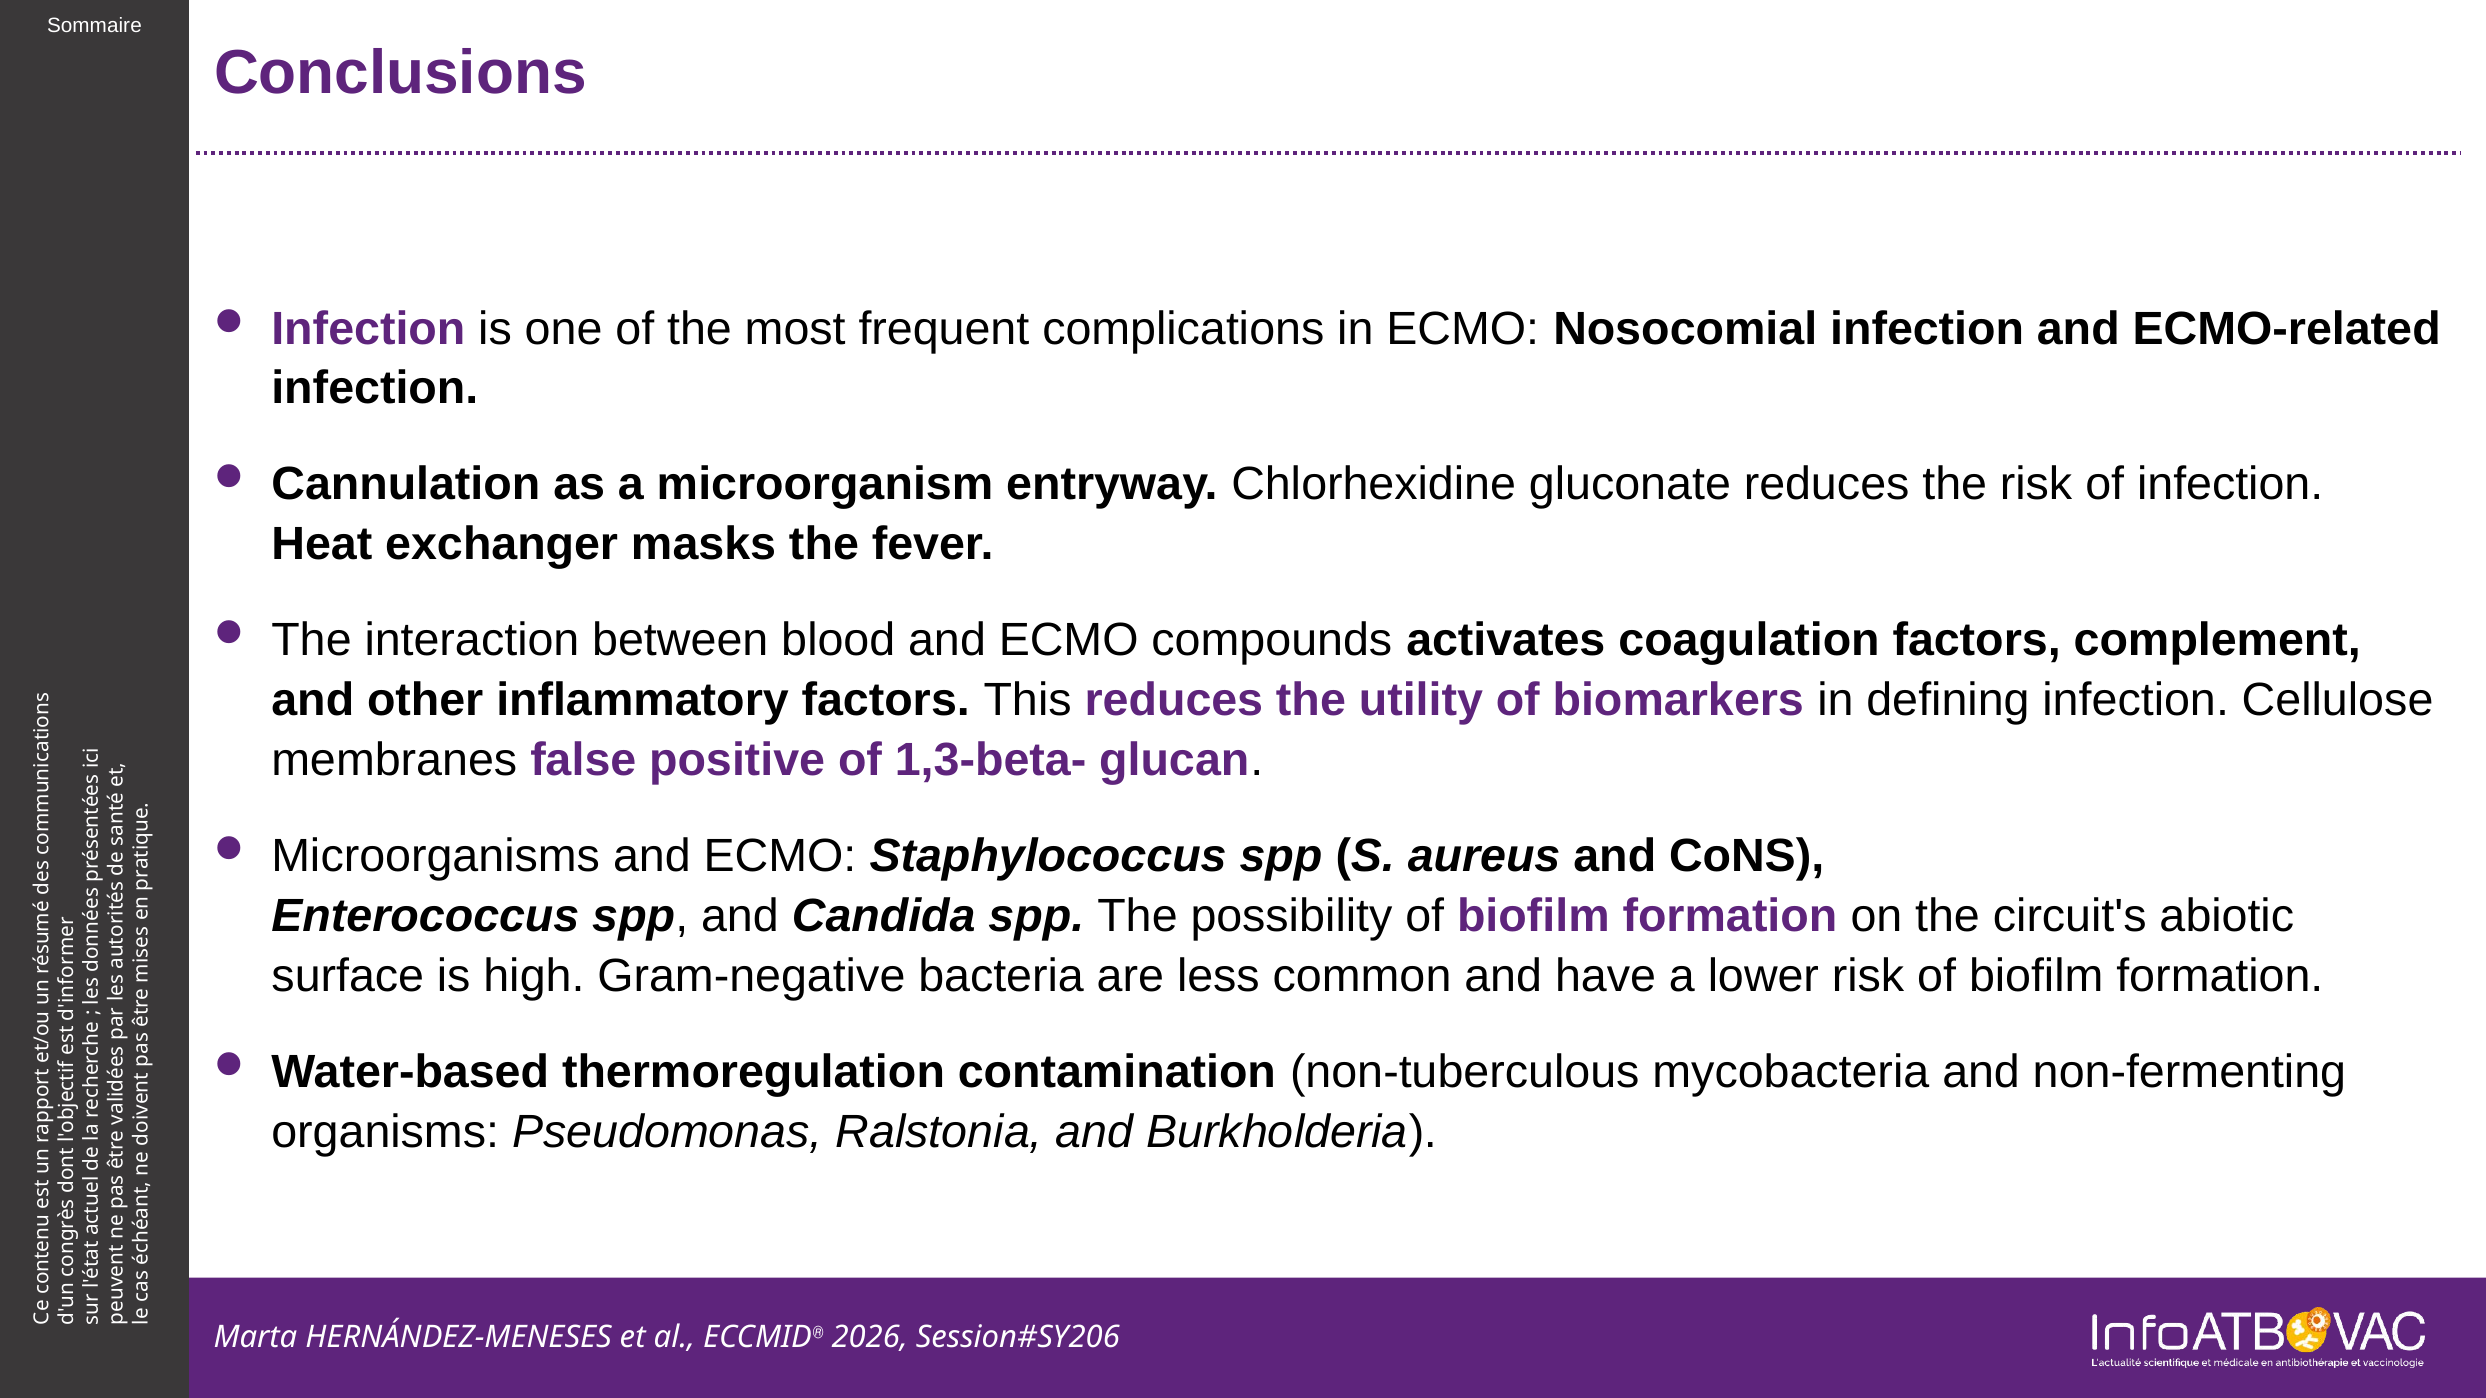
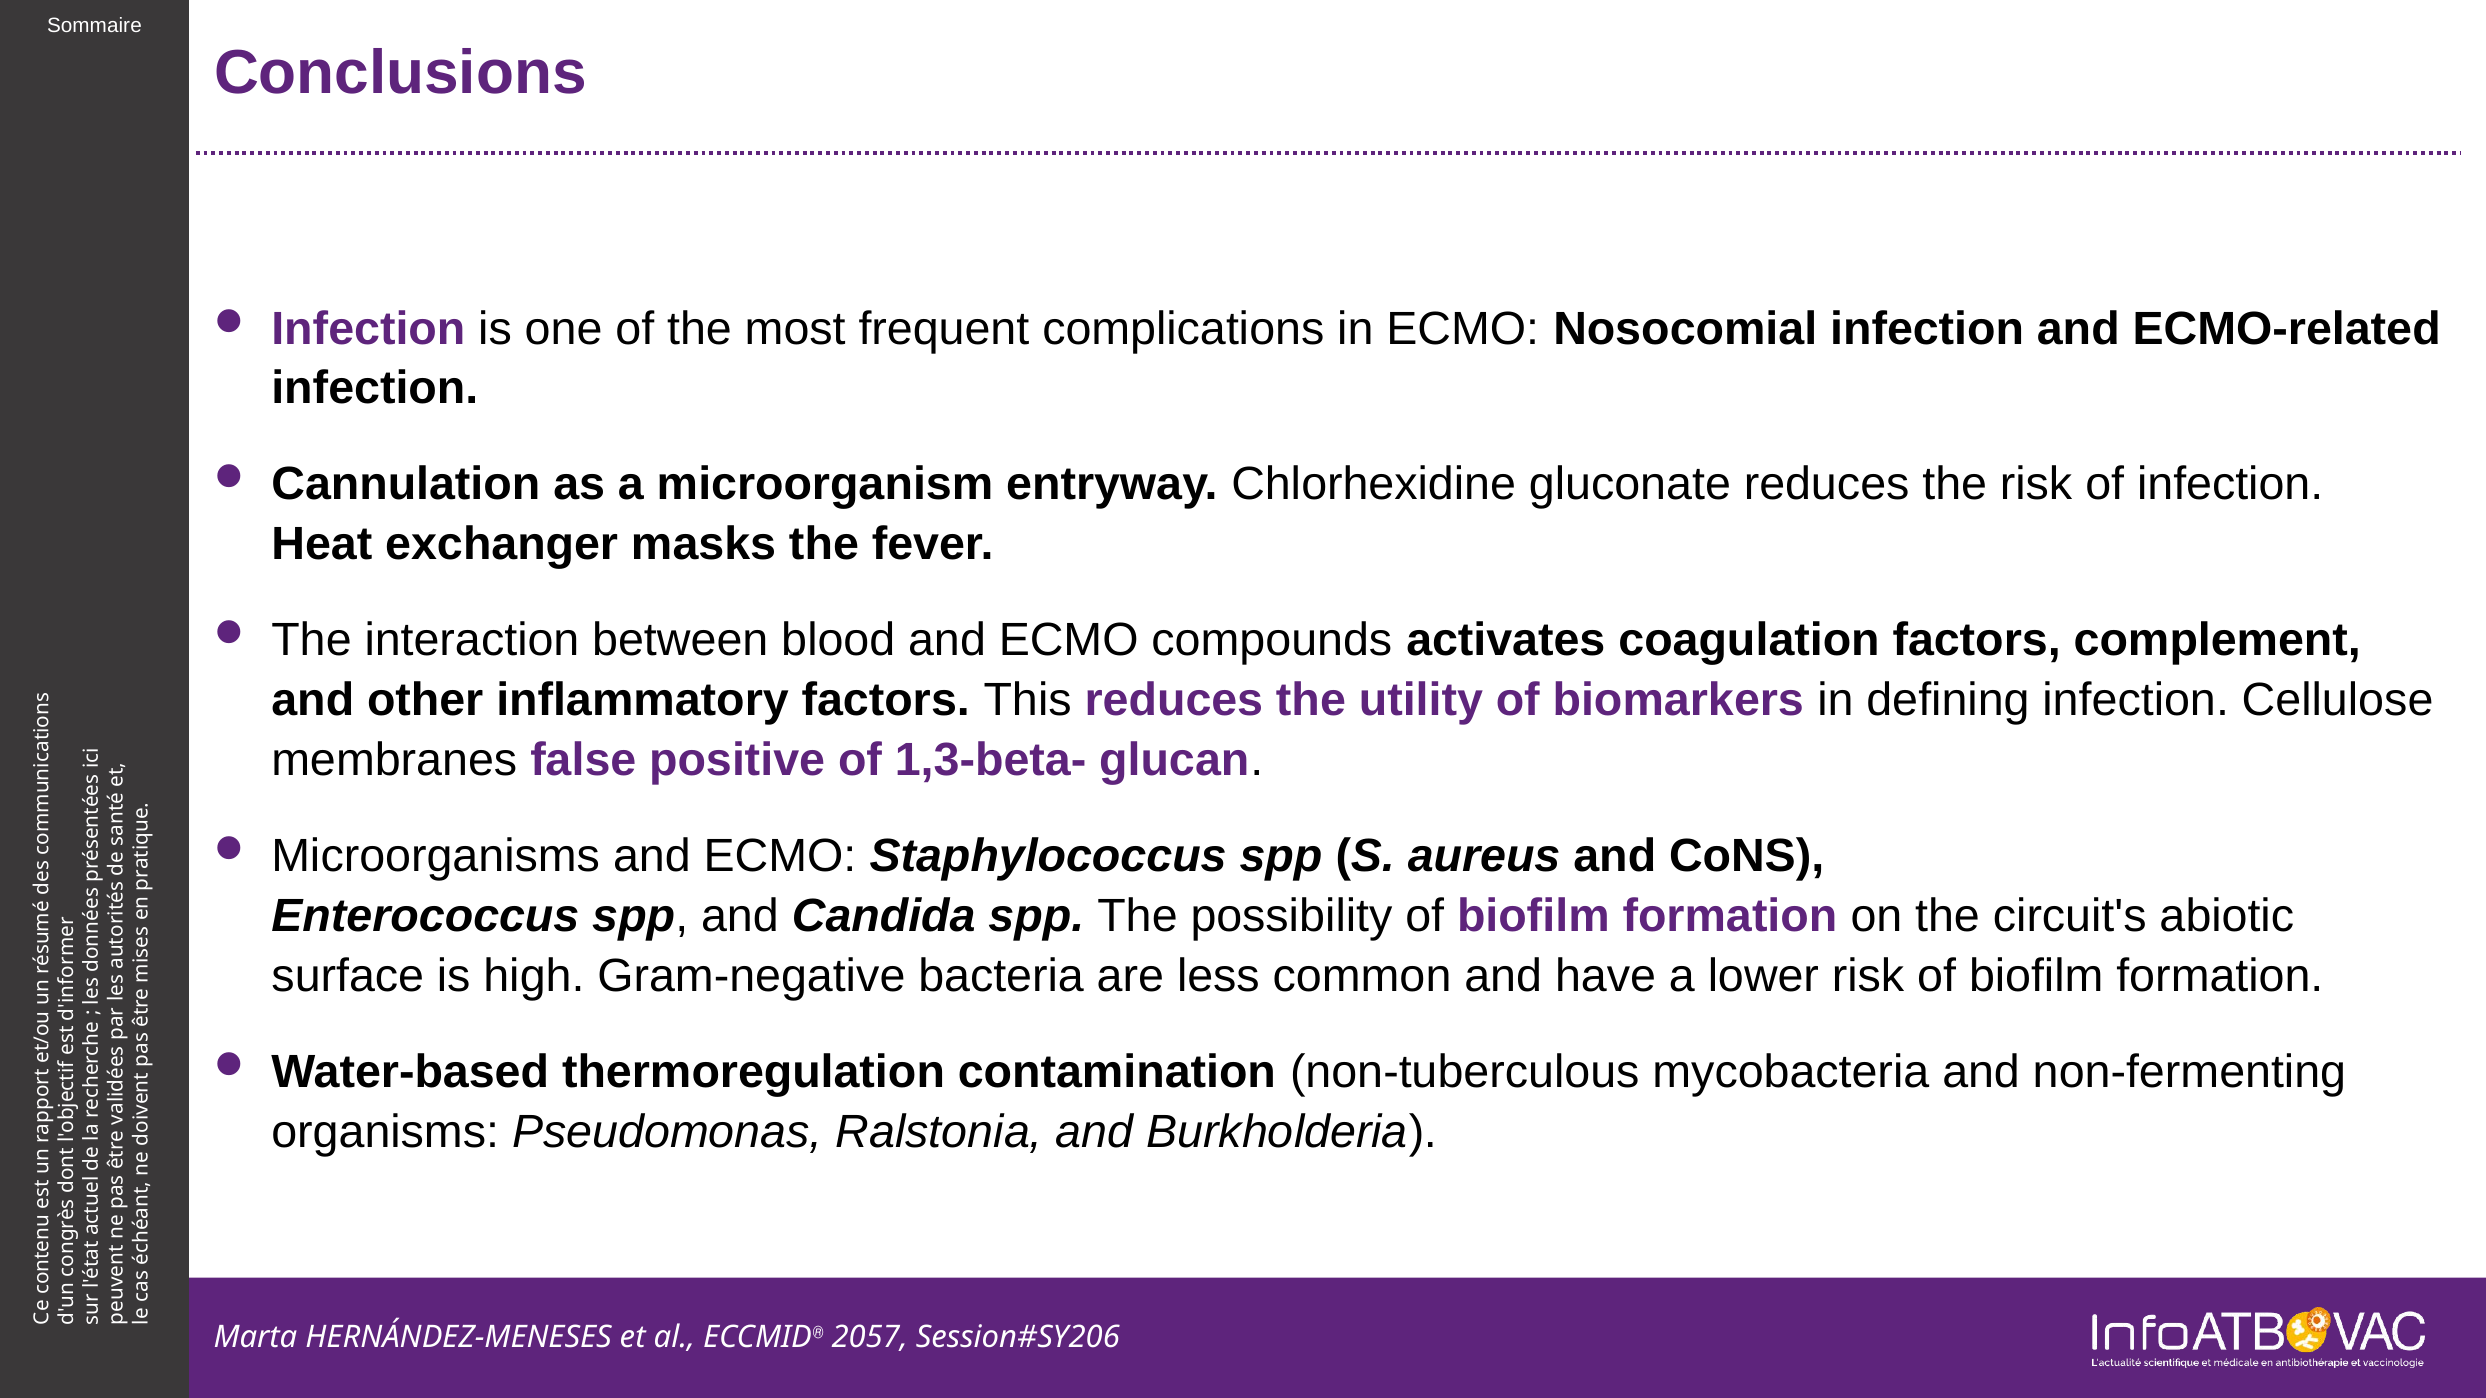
2026: 2026 -> 2057
